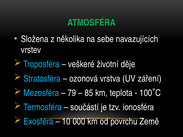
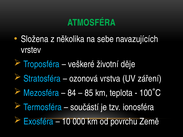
79: 79 -> 84
